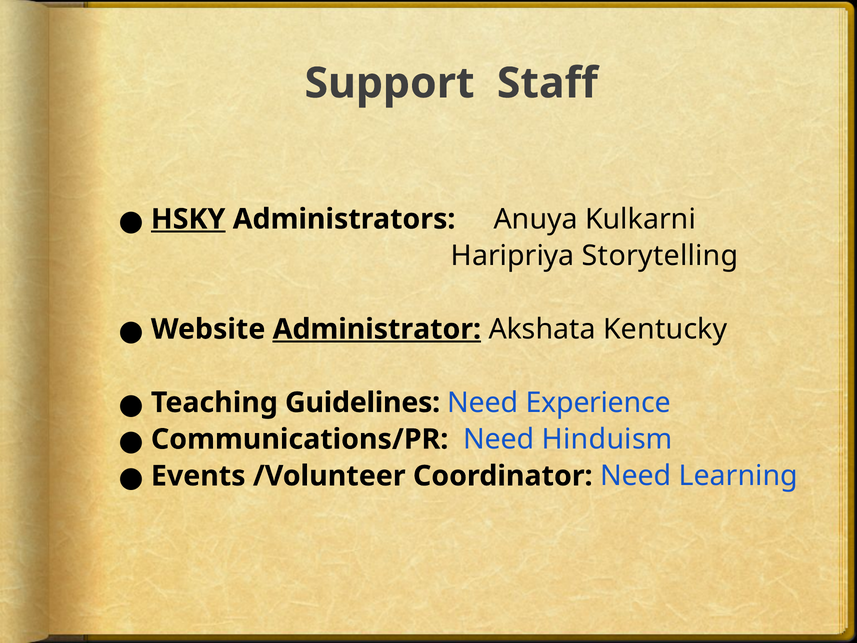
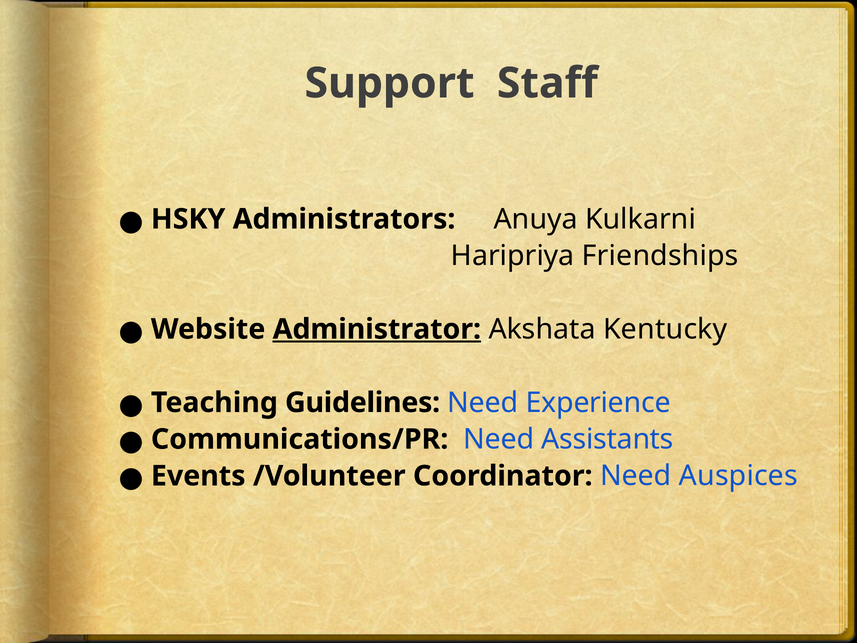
HSKY underline: present -> none
Storytelling: Storytelling -> Friendships
Hinduism: Hinduism -> Assistants
Learning: Learning -> Auspices
